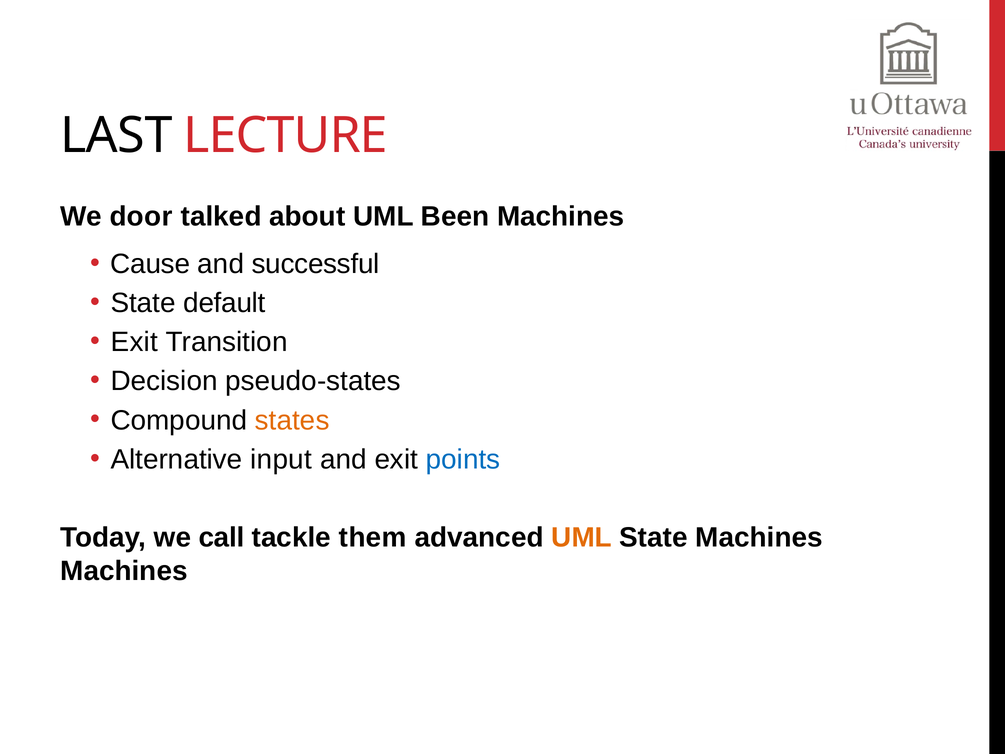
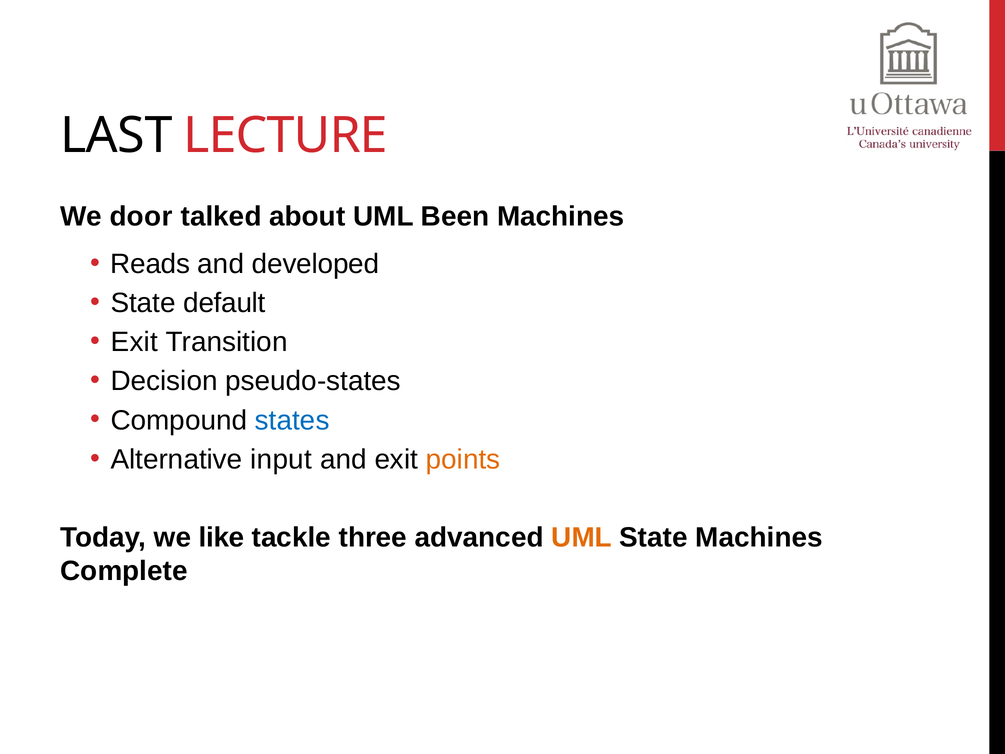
Cause: Cause -> Reads
successful: successful -> developed
states colour: orange -> blue
points colour: blue -> orange
call: call -> like
them: them -> three
Machines at (124, 571): Machines -> Complete
